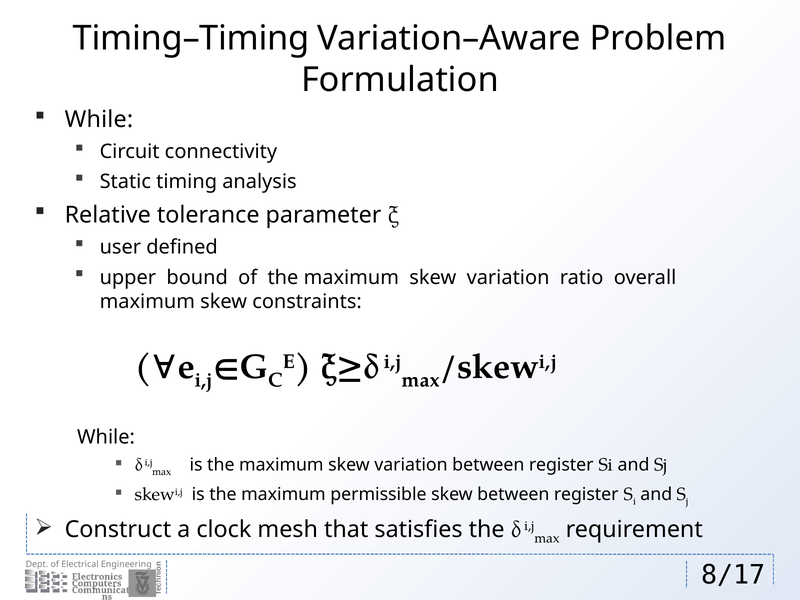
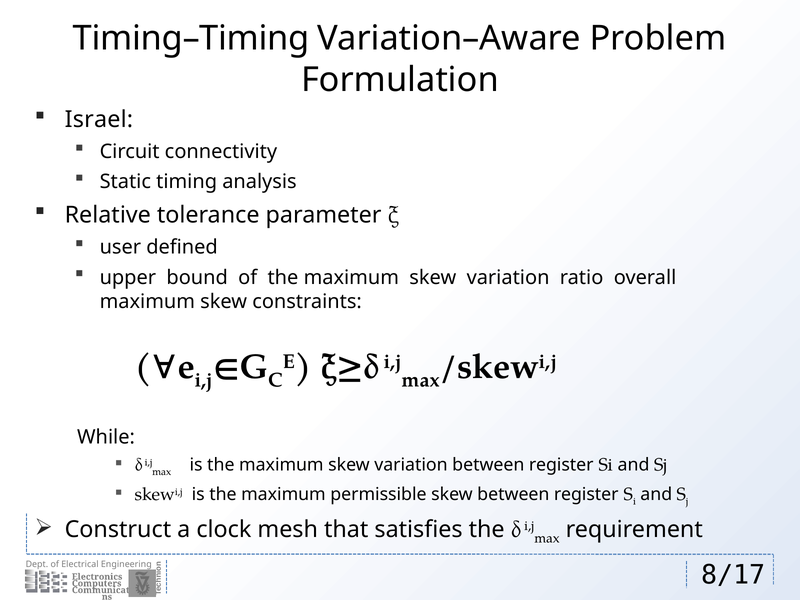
While at (99, 120): While -> Israel
